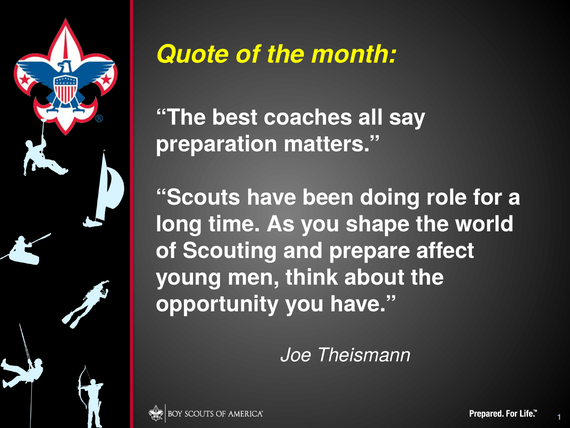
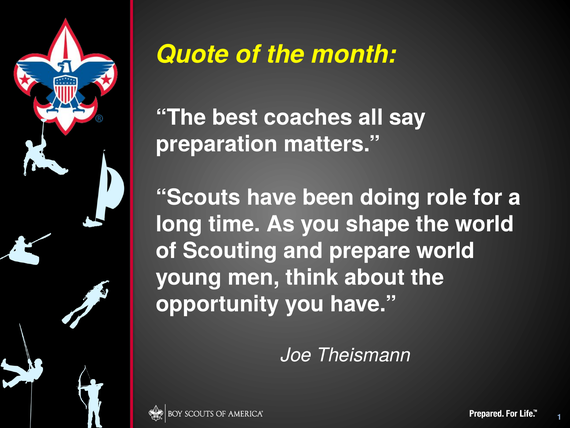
prepare affect: affect -> world
